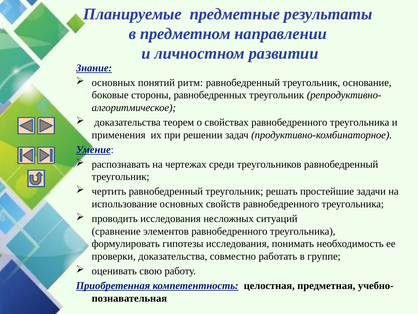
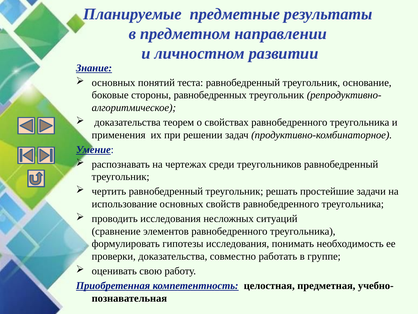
ритм: ритм -> теста
